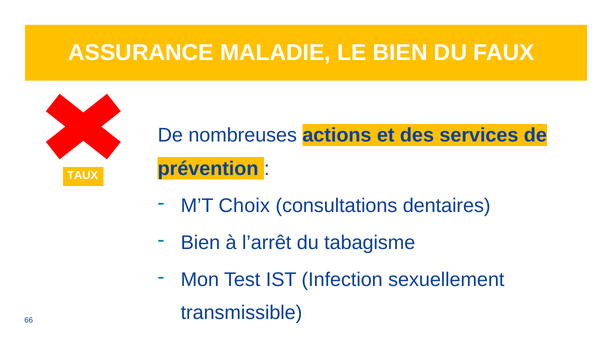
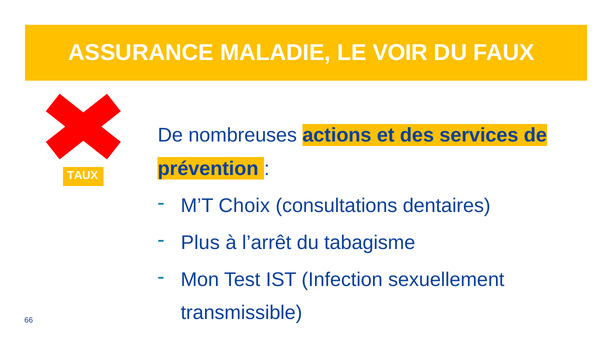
LE BIEN: BIEN -> VOIR
Bien at (200, 243): Bien -> Plus
